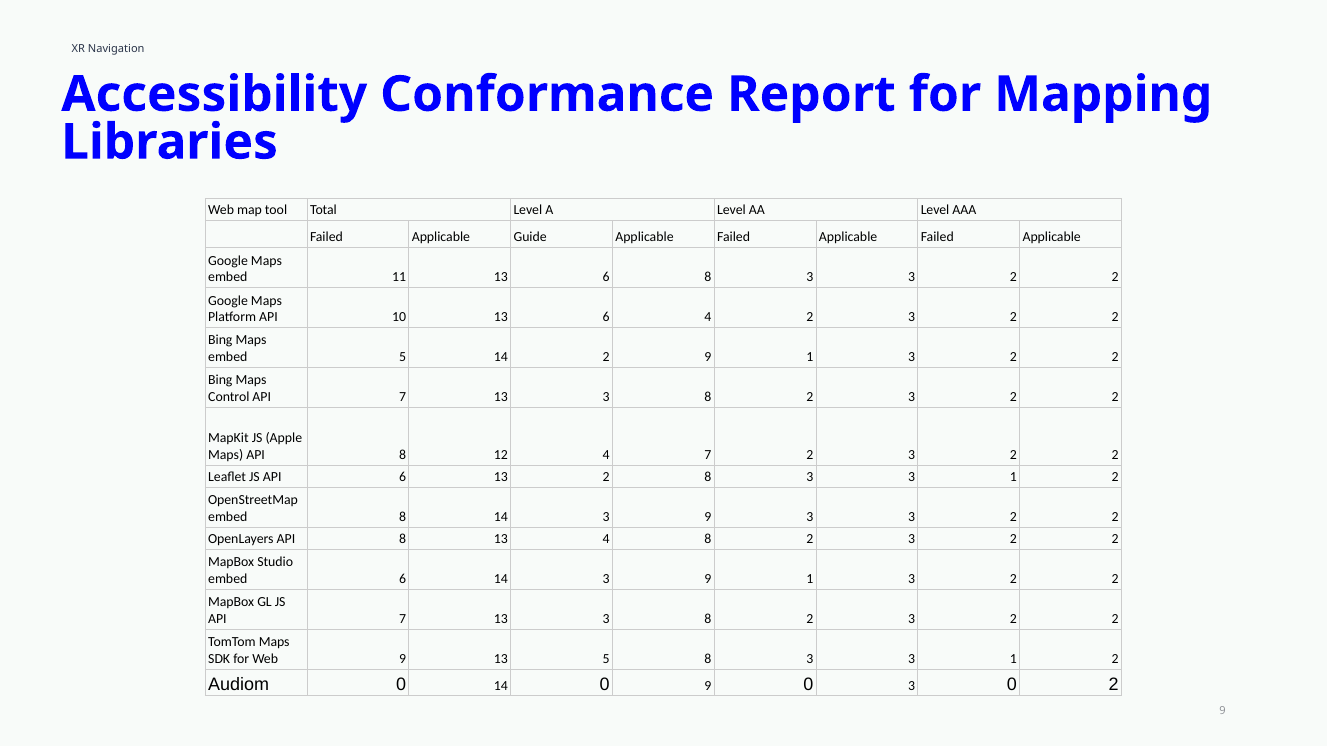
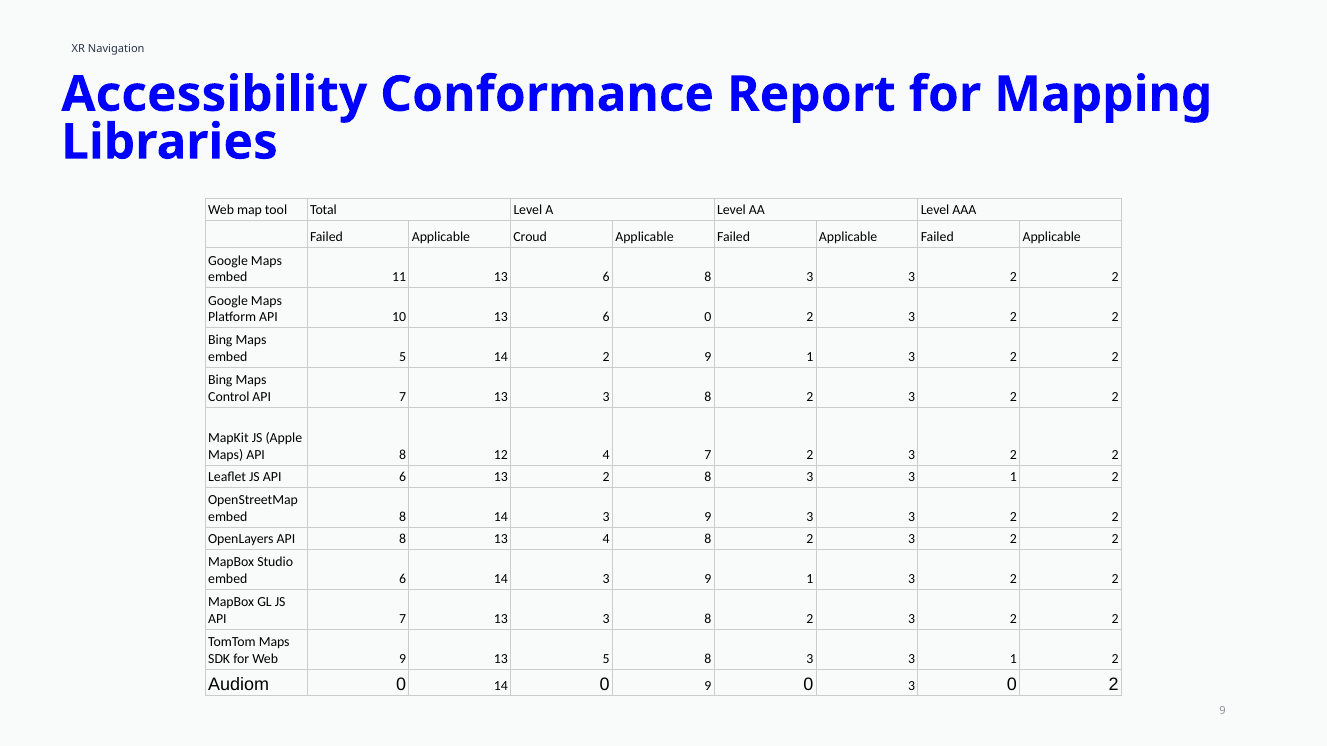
Guide: Guide -> Croud
6 4: 4 -> 0
